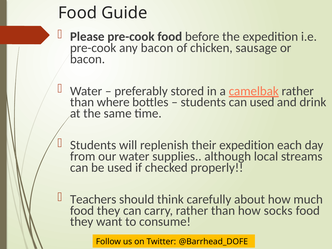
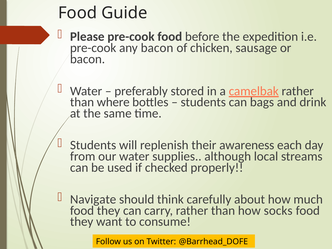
can used: used -> bags
their expedition: expedition -> awareness
Teachers: Teachers -> Navigate
